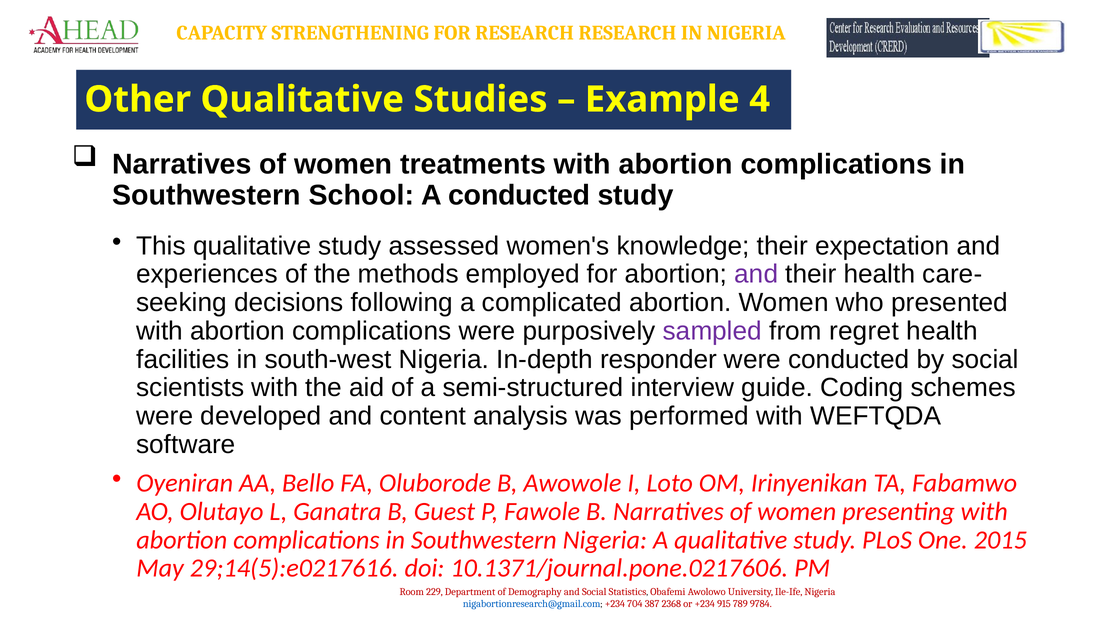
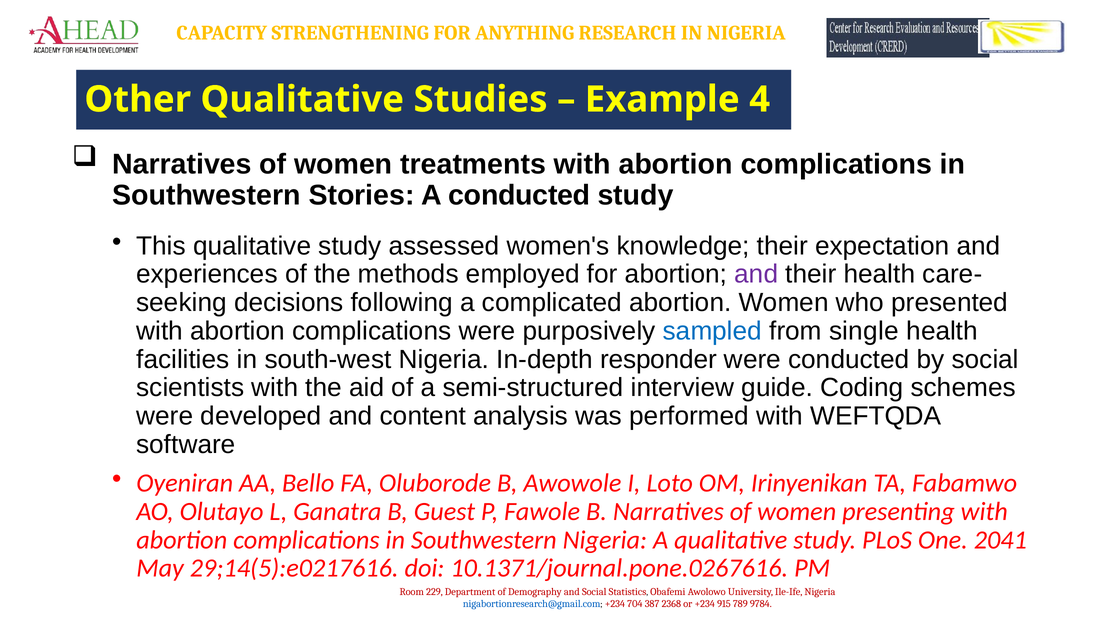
FOR RESEARCH: RESEARCH -> ANYTHING
School: School -> Stories
sampled colour: purple -> blue
regret: regret -> single
2015: 2015 -> 2041
10.1371/journal.pone.0217606: 10.1371/journal.pone.0217606 -> 10.1371/journal.pone.0267616
